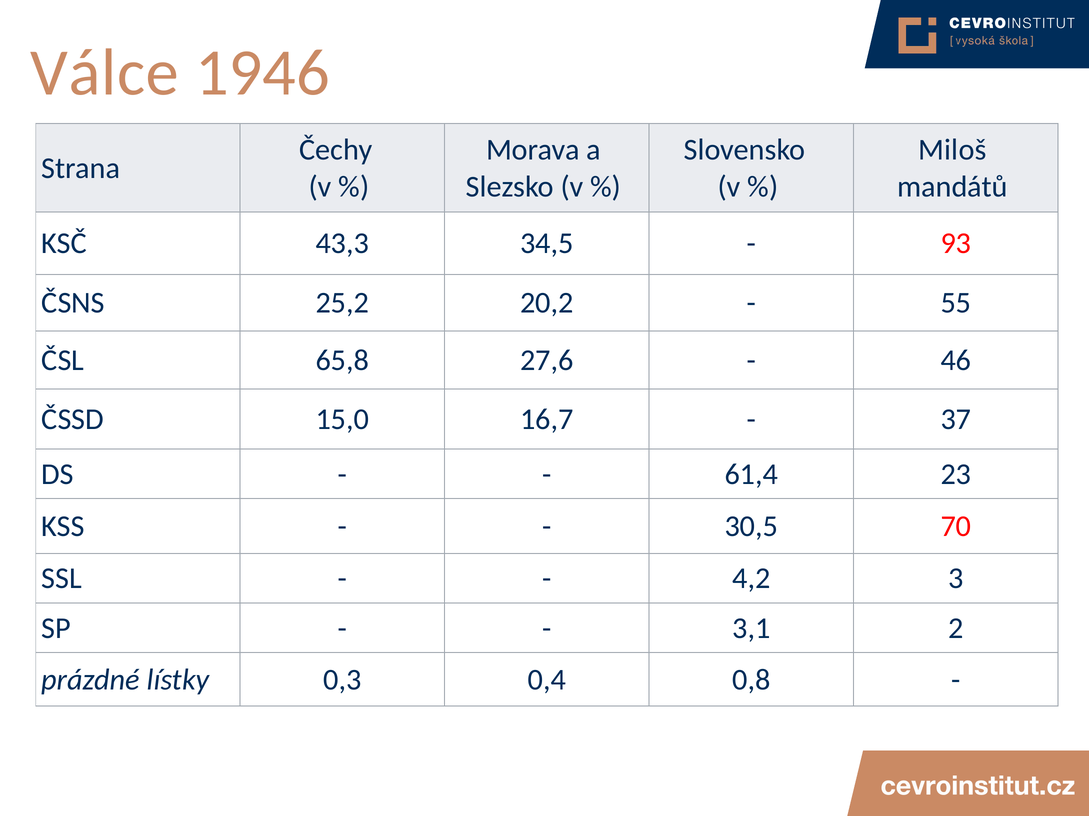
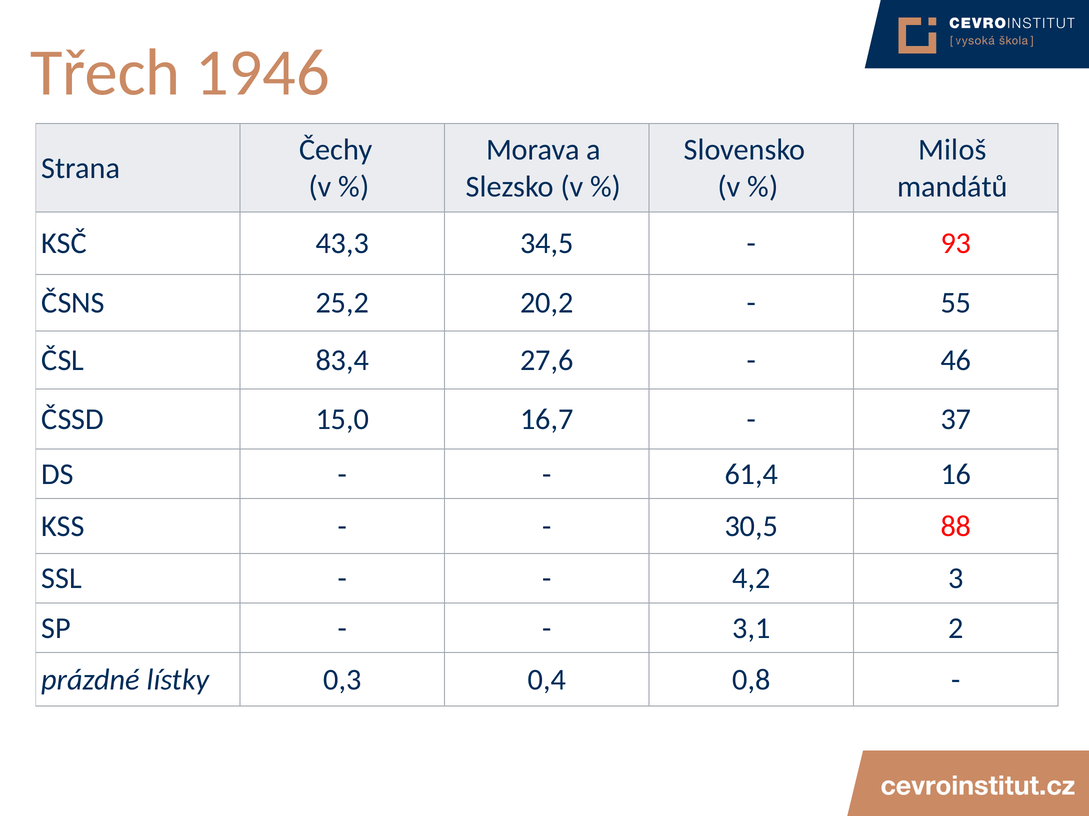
Válce: Válce -> Třech
65,8: 65,8 -> 83,4
23: 23 -> 16
70: 70 -> 88
